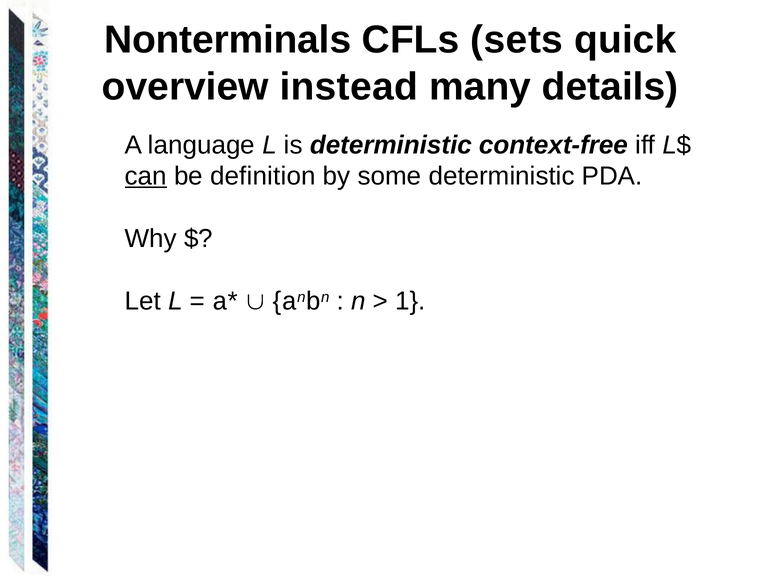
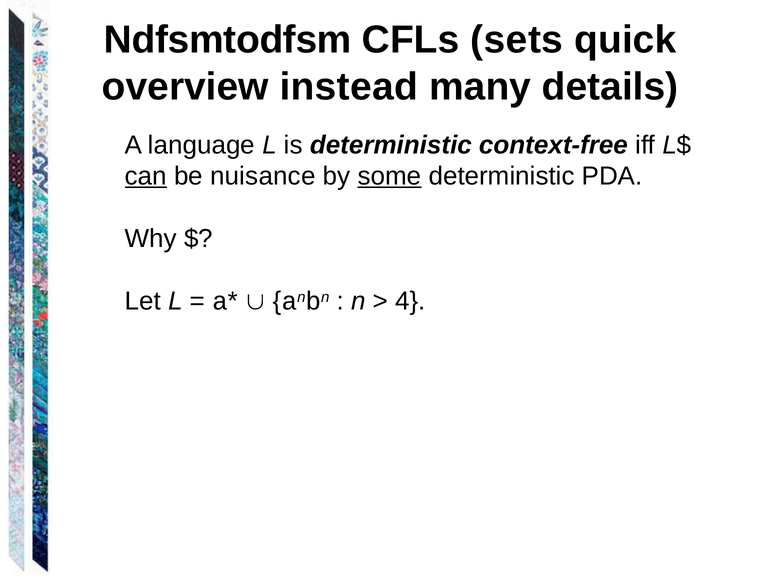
Nonterminals: Nonterminals -> Ndfsmtodfsm
definition: definition -> nuisance
some underline: none -> present
1: 1 -> 4
